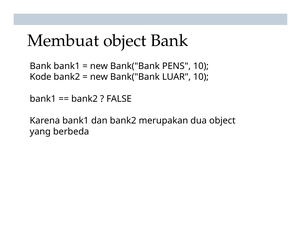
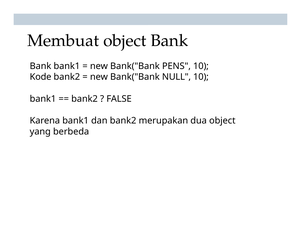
LUAR: LUAR -> NULL
